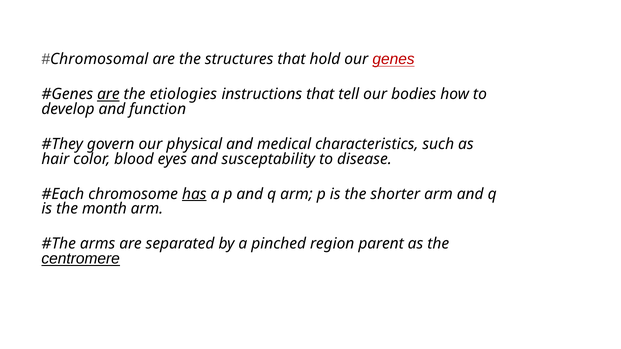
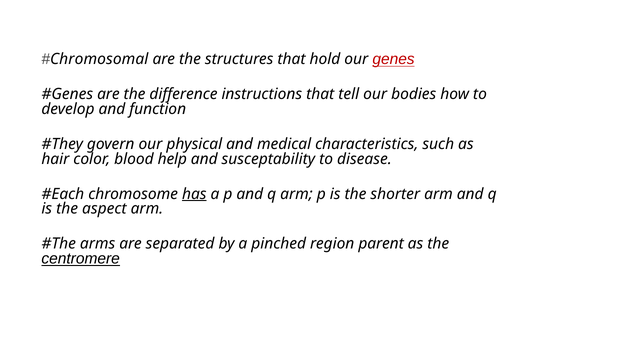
are at (108, 94) underline: present -> none
etiologies: etiologies -> difference
eyes: eyes -> help
month: month -> aspect
